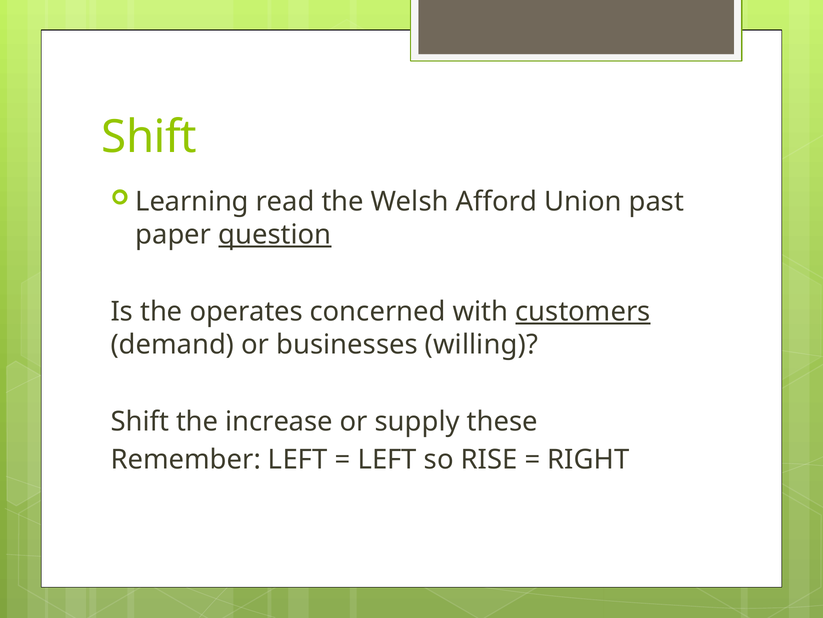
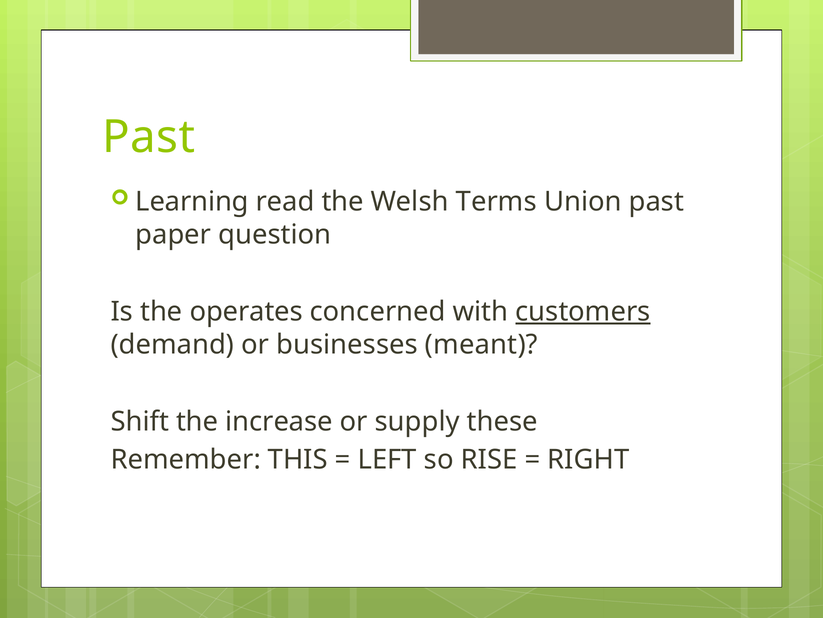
Shift at (149, 137): Shift -> Past
Afford: Afford -> Terms
question underline: present -> none
willing: willing -> meant
Remember LEFT: LEFT -> THIS
